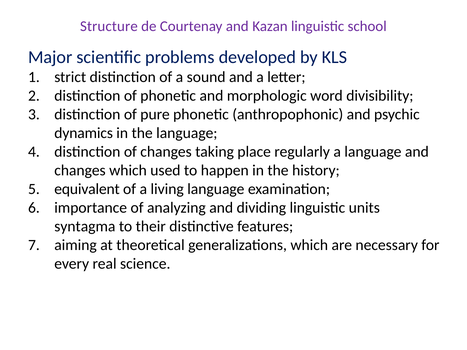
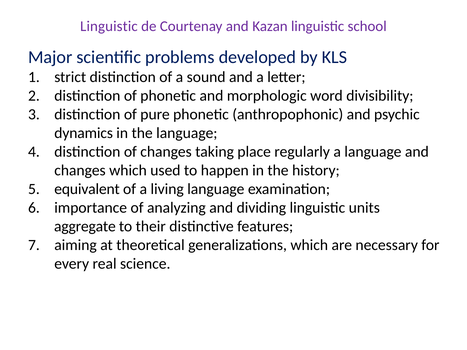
Structure at (109, 26): Structure -> Linguistic
syntagma: syntagma -> aggregate
